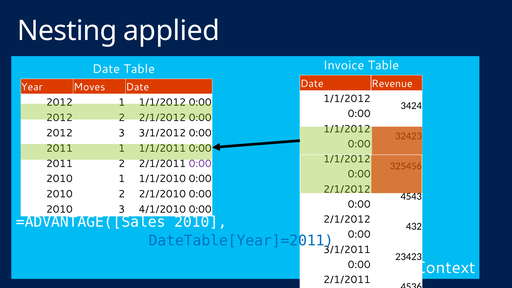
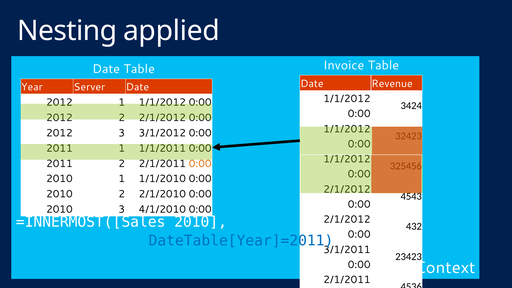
Moves: Moves -> Server
0:00 at (200, 164) colour: purple -> orange
=ADVANTAGE([Sales: =ADVANTAGE([Sales -> =INNERMOST([Sales
